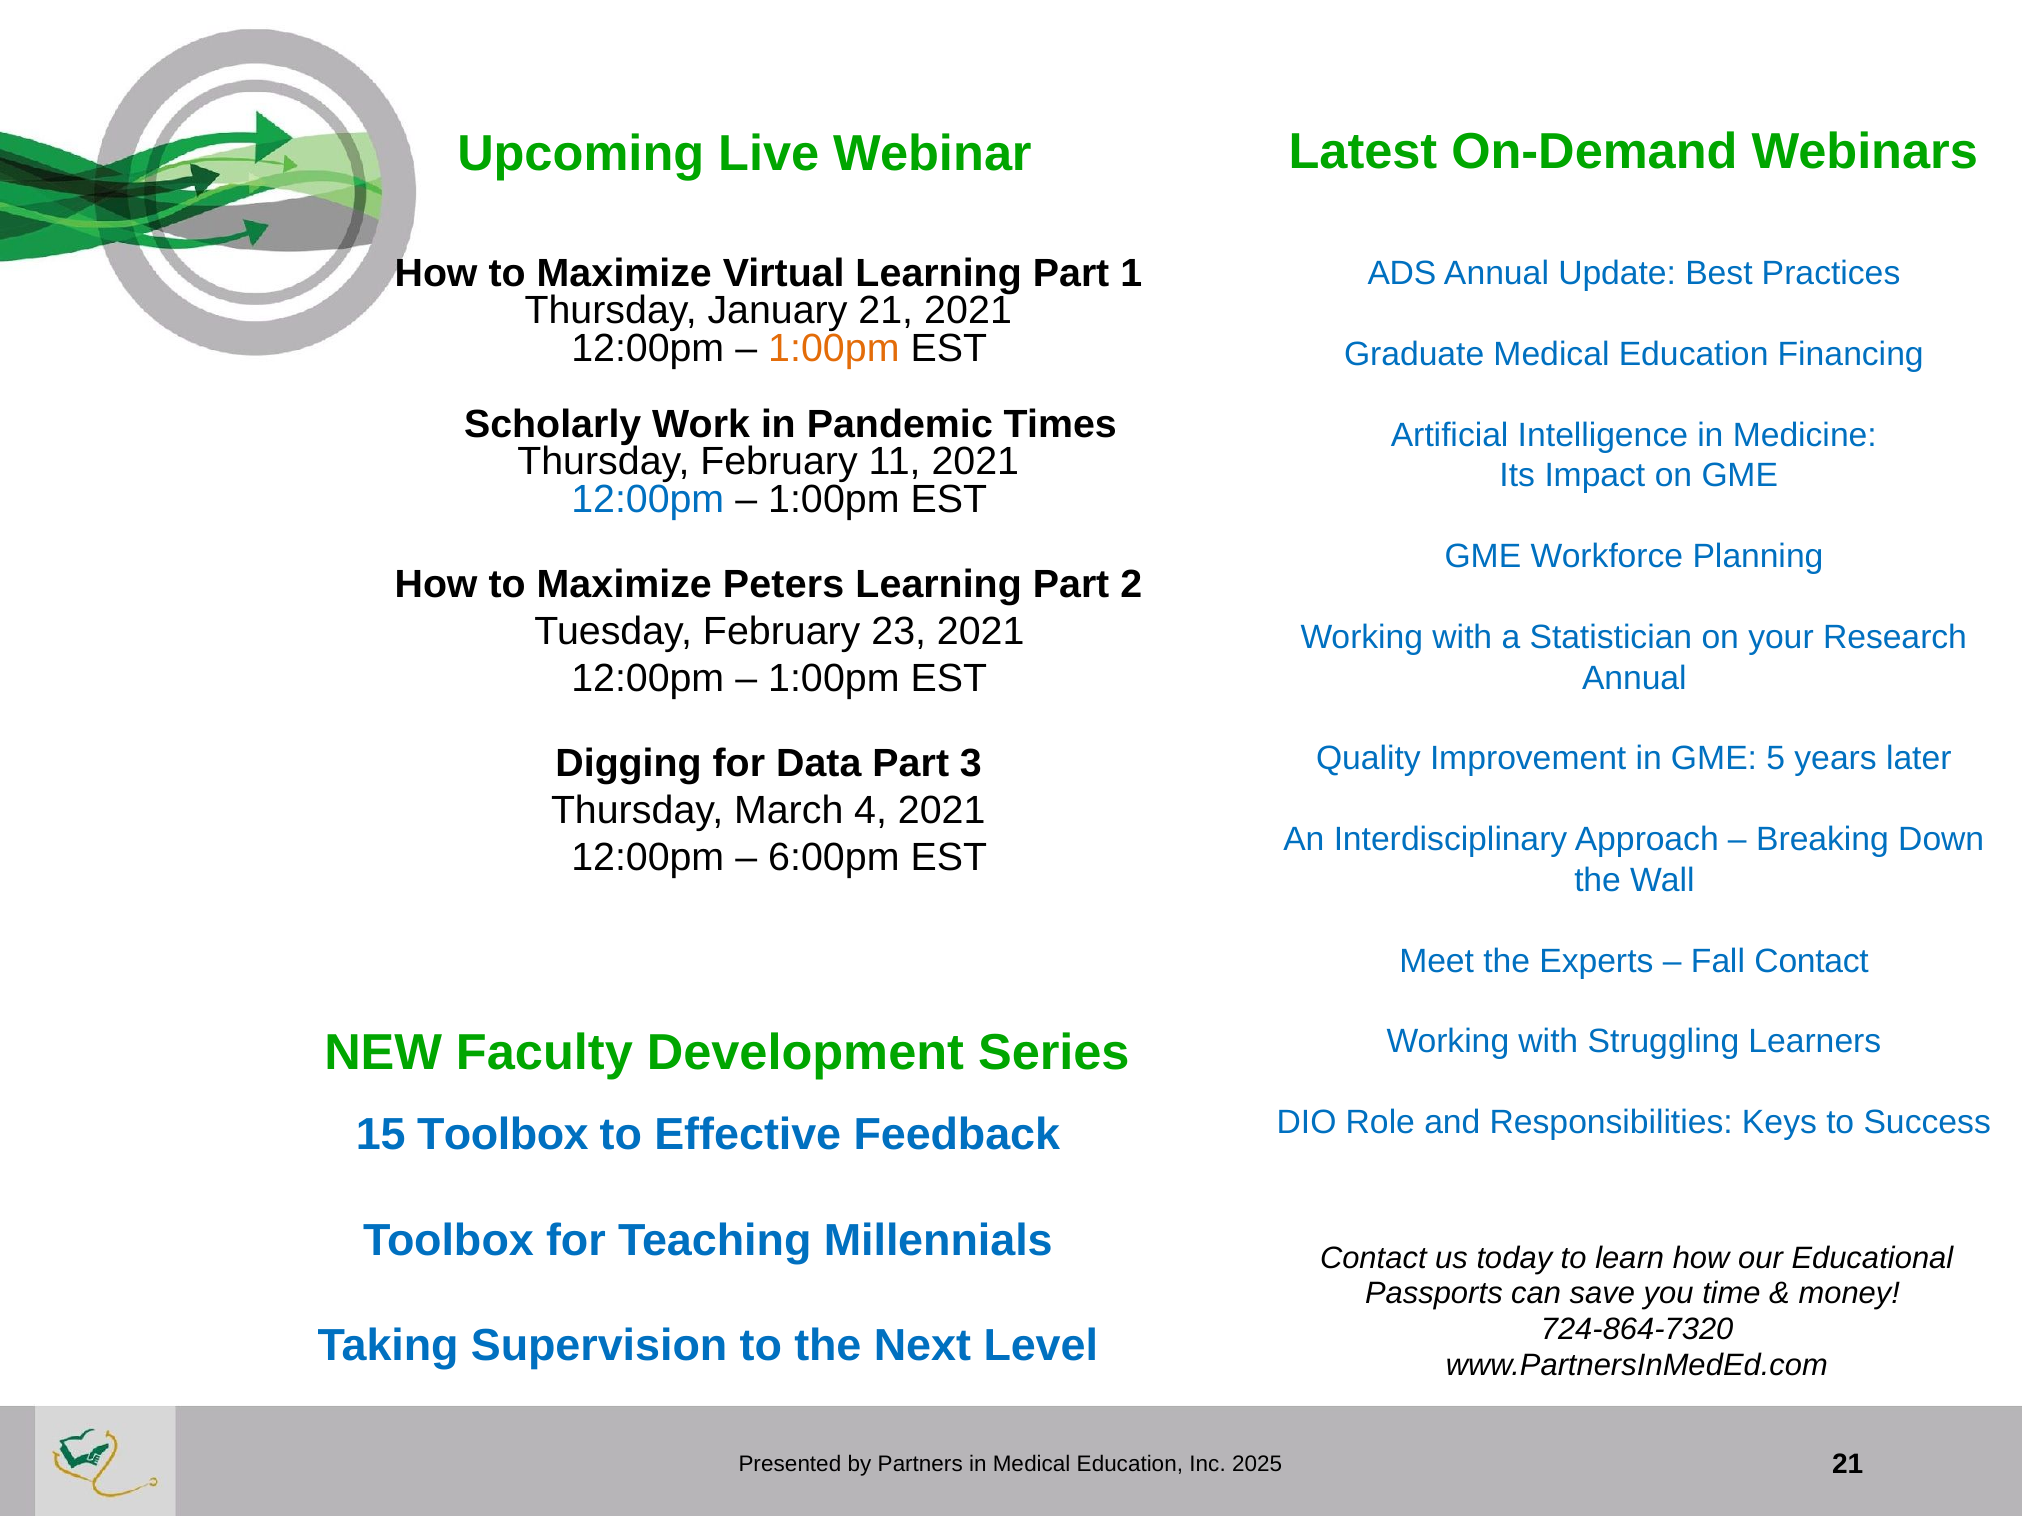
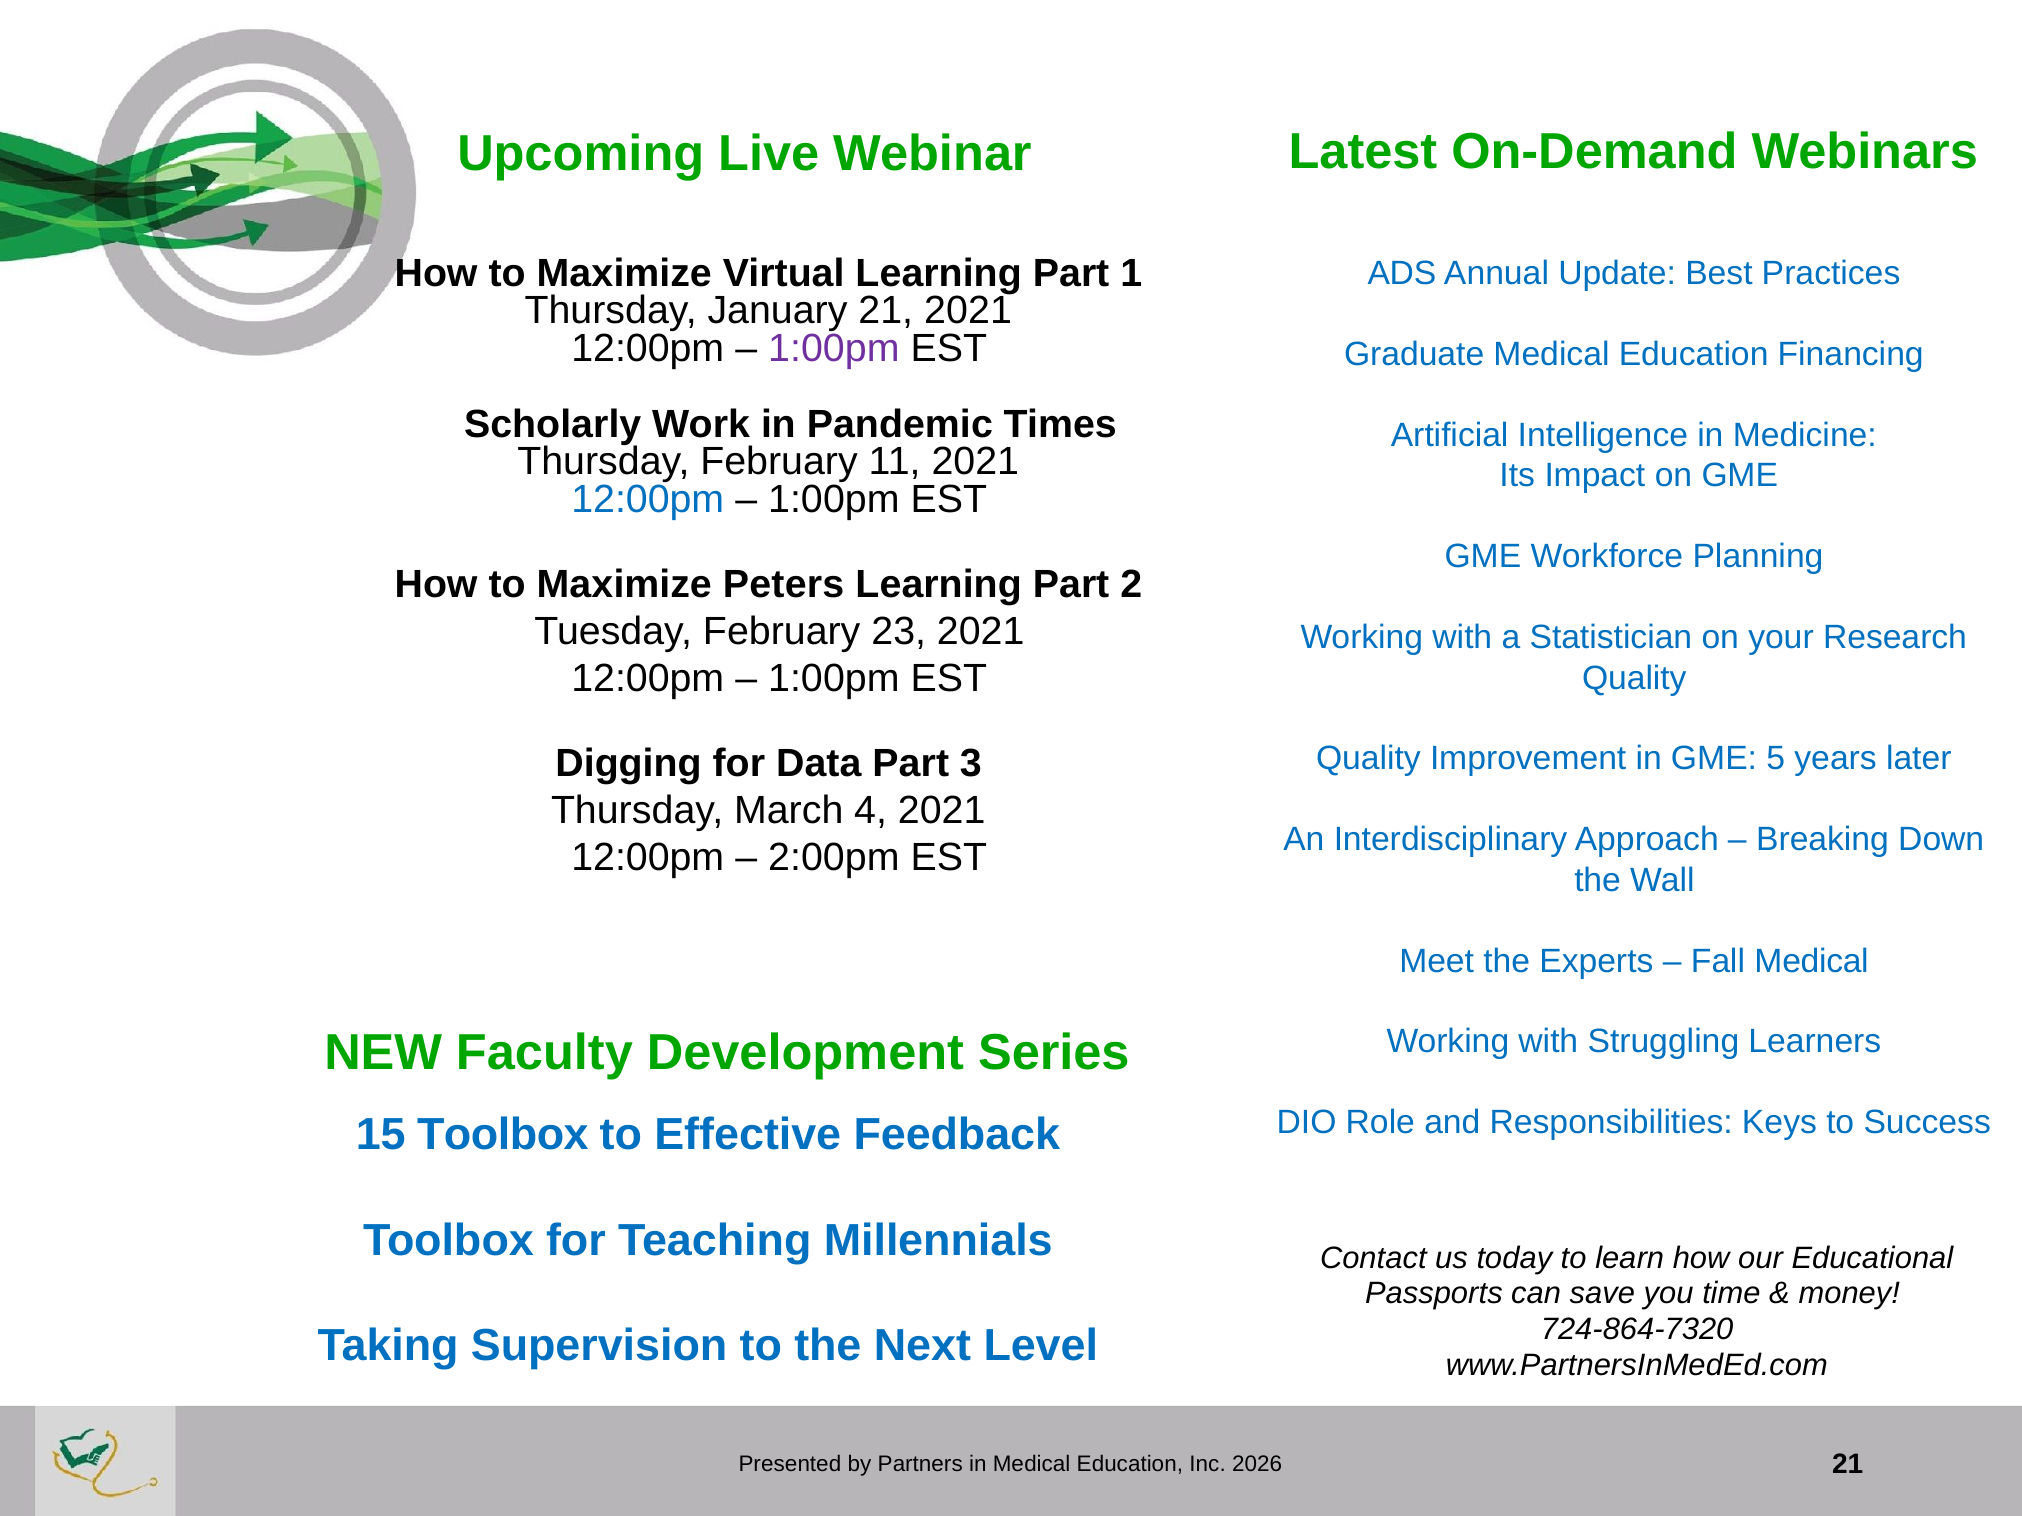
1:00pm at (834, 349) colour: orange -> purple
Annual at (1634, 678): Annual -> Quality
6:00pm: 6:00pm -> 2:00pm
Fall Contact: Contact -> Medical
2025: 2025 -> 2026
